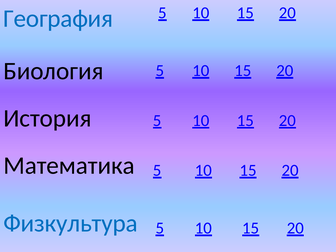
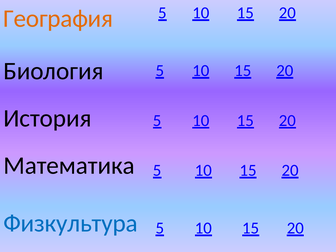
География colour: blue -> orange
